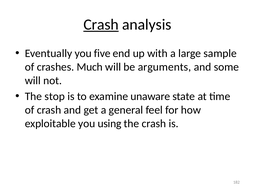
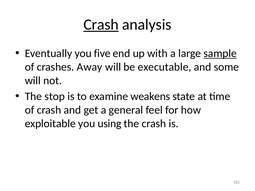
sample underline: none -> present
Much: Much -> Away
arguments: arguments -> executable
unaware: unaware -> weakens
